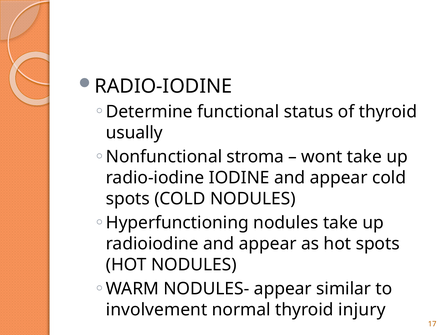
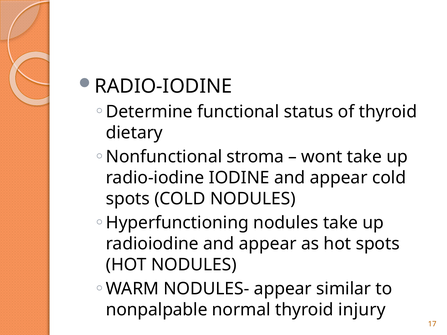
usually: usually -> dietary
involvement: involvement -> nonpalpable
